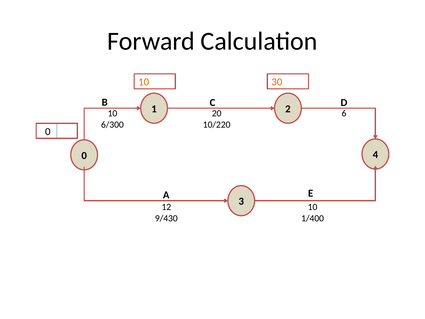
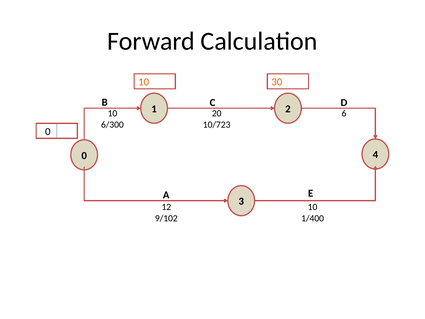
10/220: 10/220 -> 10/723
9/430: 9/430 -> 9/102
